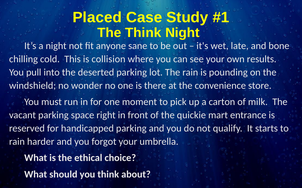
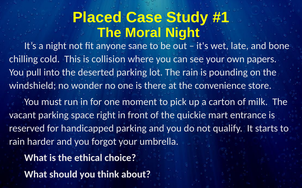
The Think: Think -> Moral
results: results -> papers
